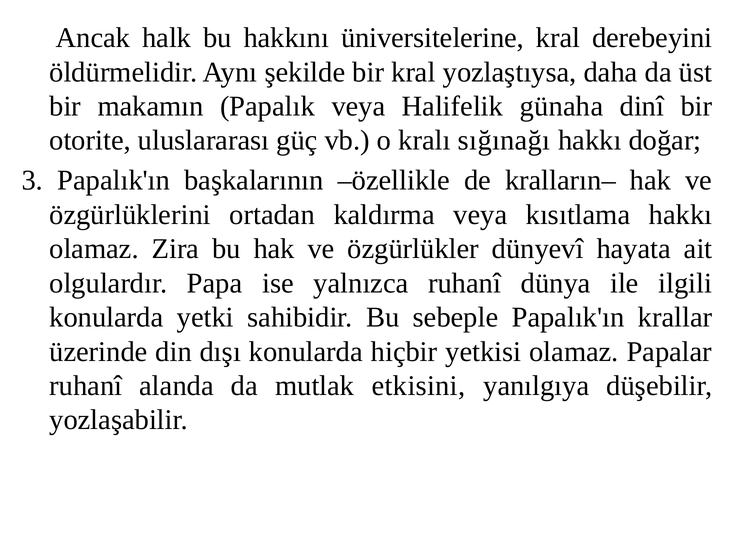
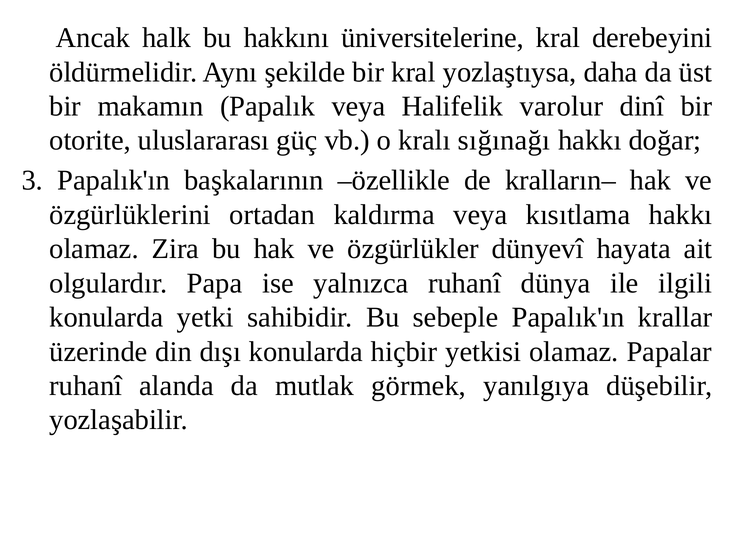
günaha: günaha -> varolur
etkisini: etkisini -> görmek
